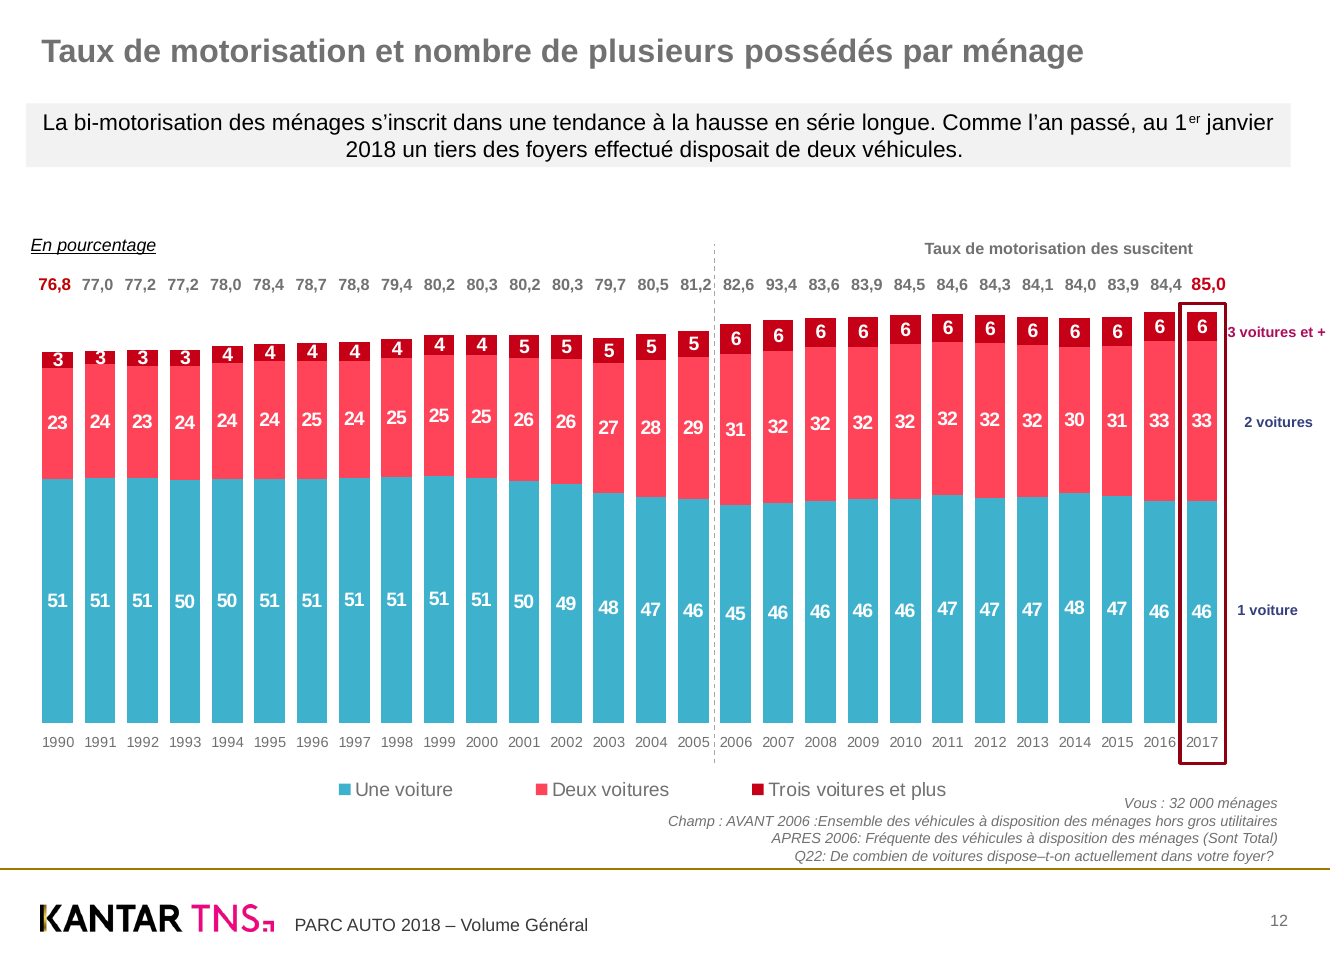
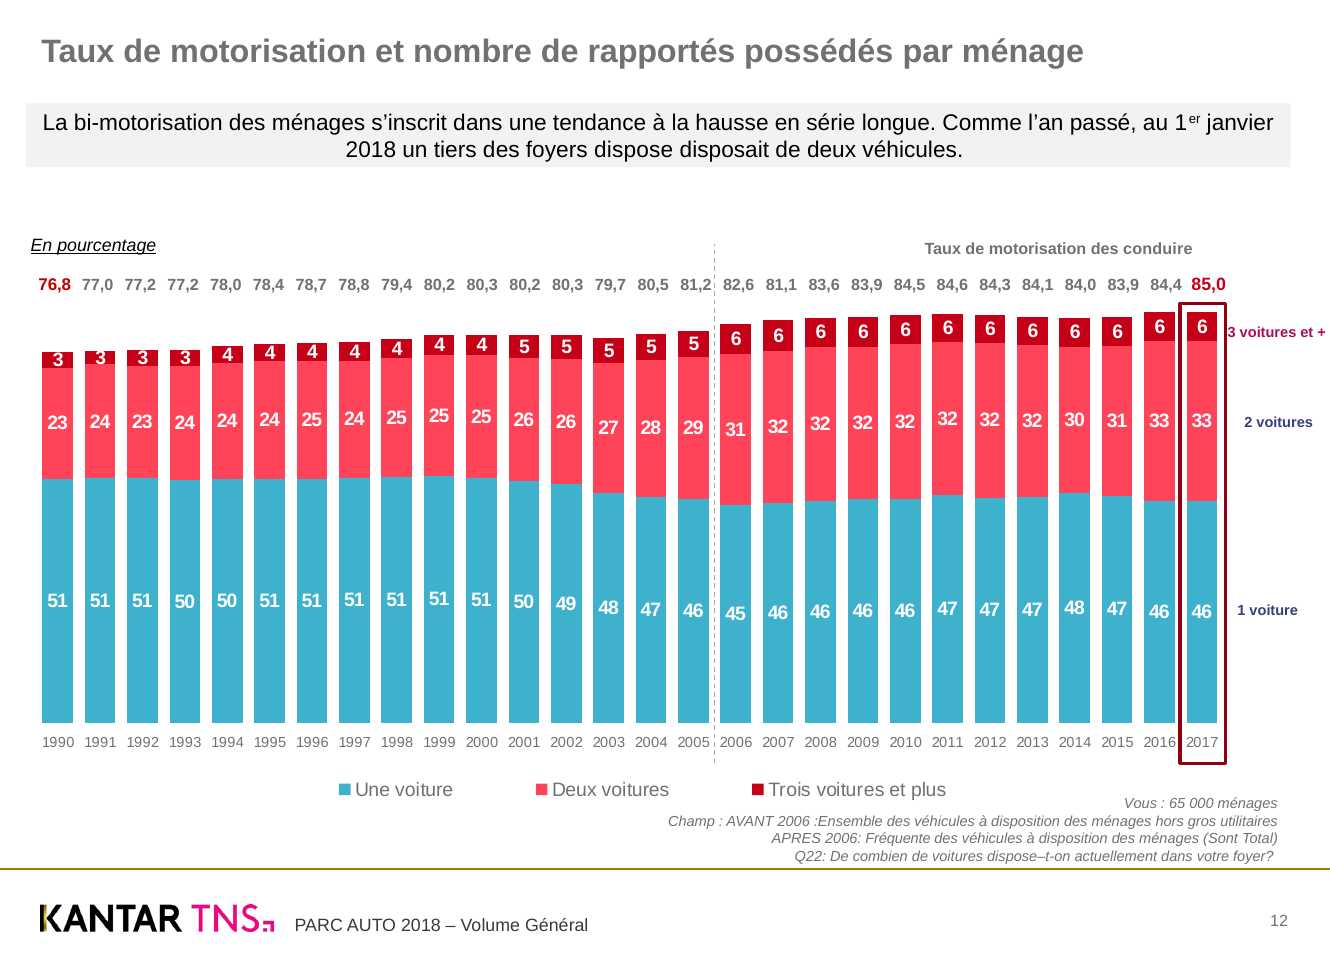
plusieurs: plusieurs -> rapportés
effectué: effectué -> dispose
suscitent: suscitent -> conduire
93,4: 93,4 -> 81,1
32 at (1177, 804): 32 -> 65
